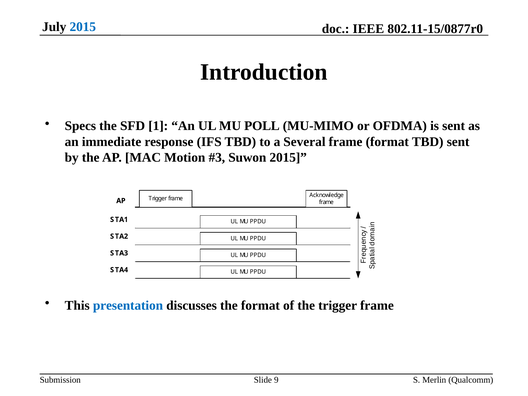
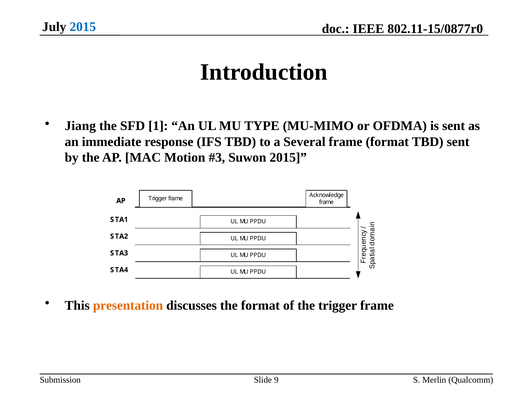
Specs: Specs -> Jiang
POLL: POLL -> TYPE
presentation colour: blue -> orange
